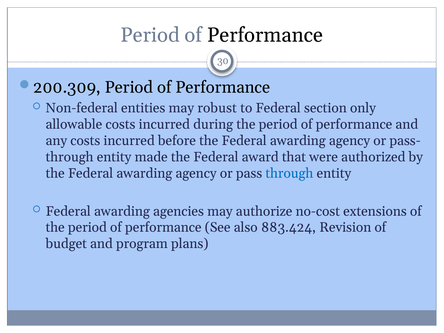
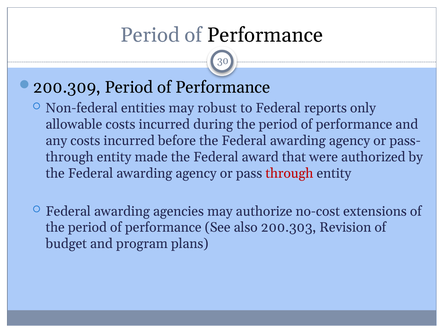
section: section -> reports
through at (289, 173) colour: blue -> red
883.424: 883.424 -> 200.303
